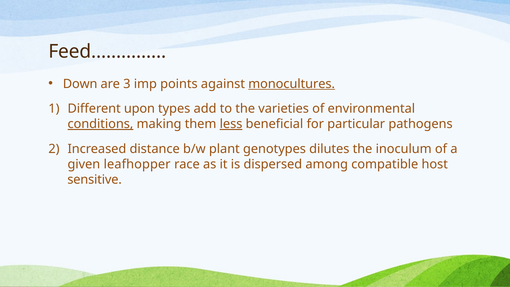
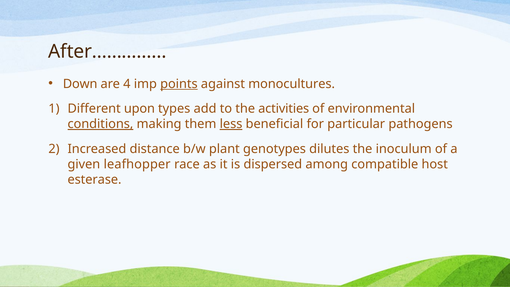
Feed……………: Feed…………… -> After……………
3: 3 -> 4
points underline: none -> present
monocultures underline: present -> none
varieties: varieties -> activities
sensitive: sensitive -> esterase
